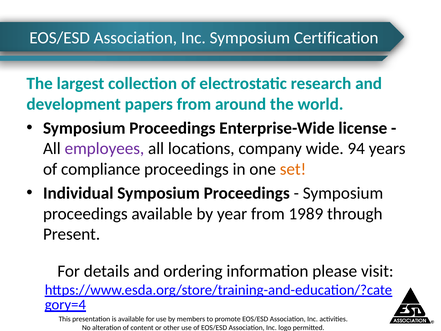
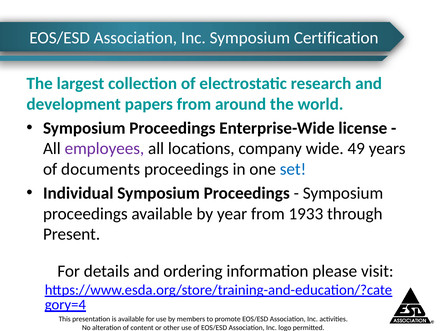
94: 94 -> 49
compliance: compliance -> documents
set colour: orange -> blue
1989: 1989 -> 1933
